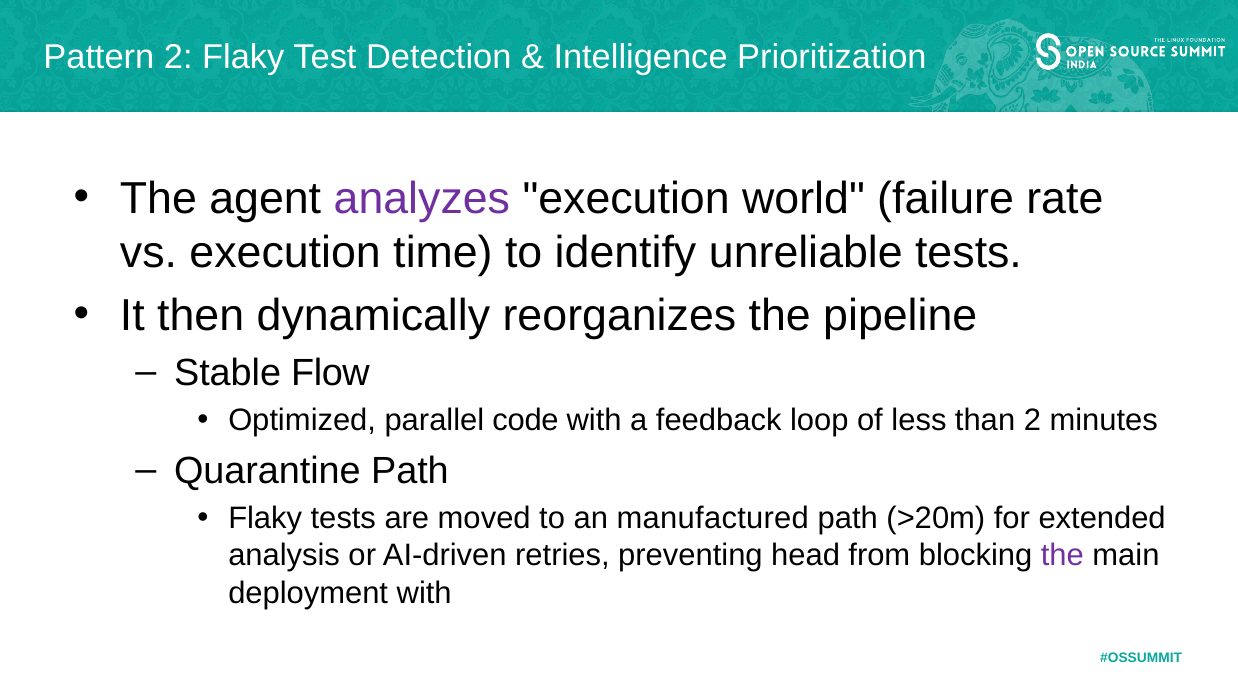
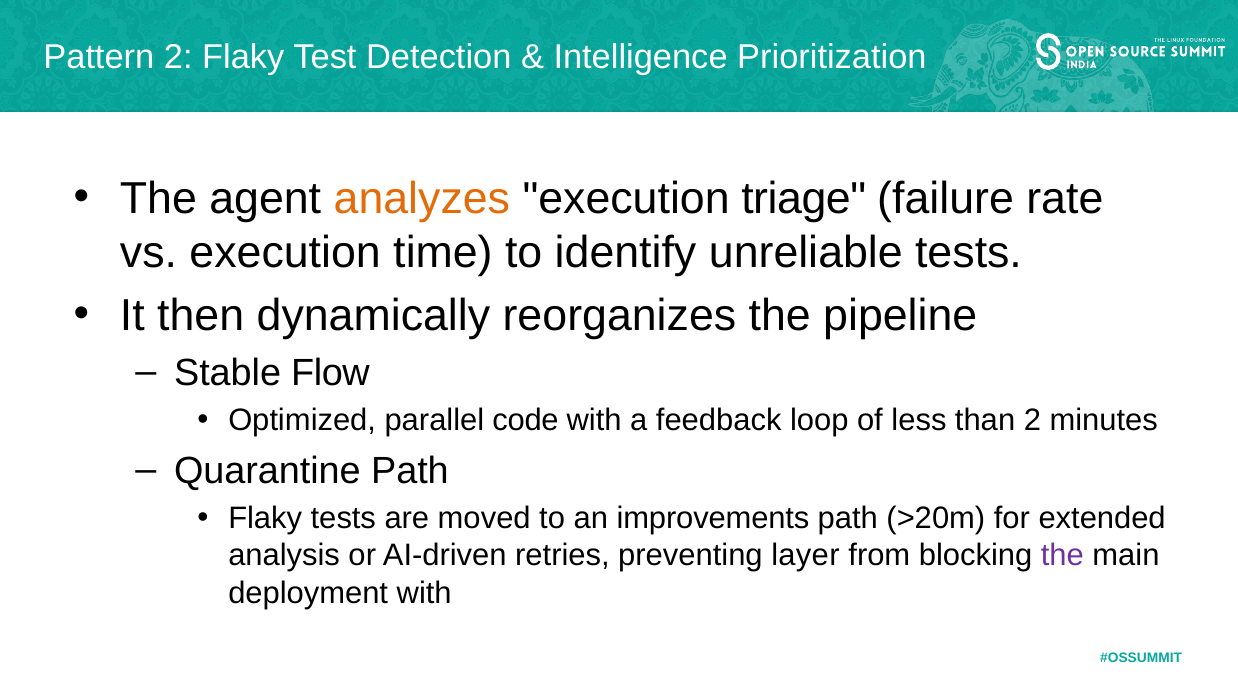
analyzes colour: purple -> orange
world: world -> triage
manufactured: manufactured -> improvements
head: head -> layer
